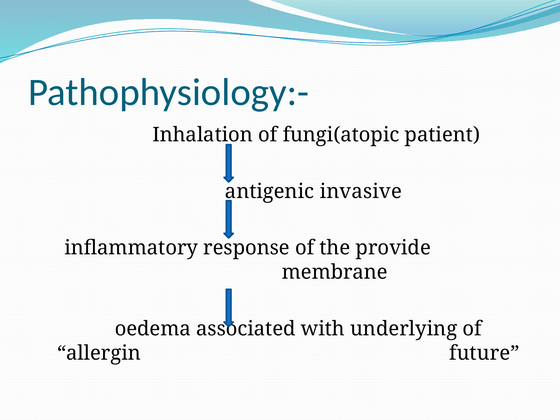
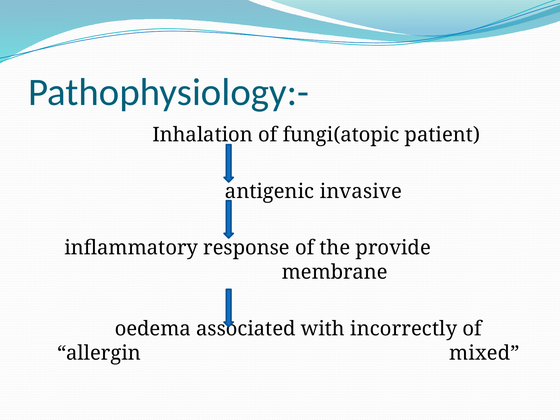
underlying: underlying -> incorrectly
future: future -> mixed
